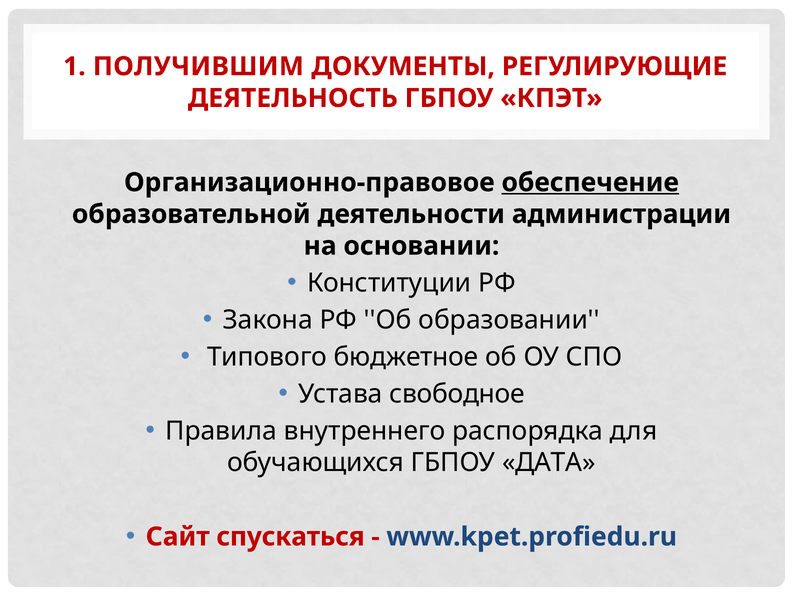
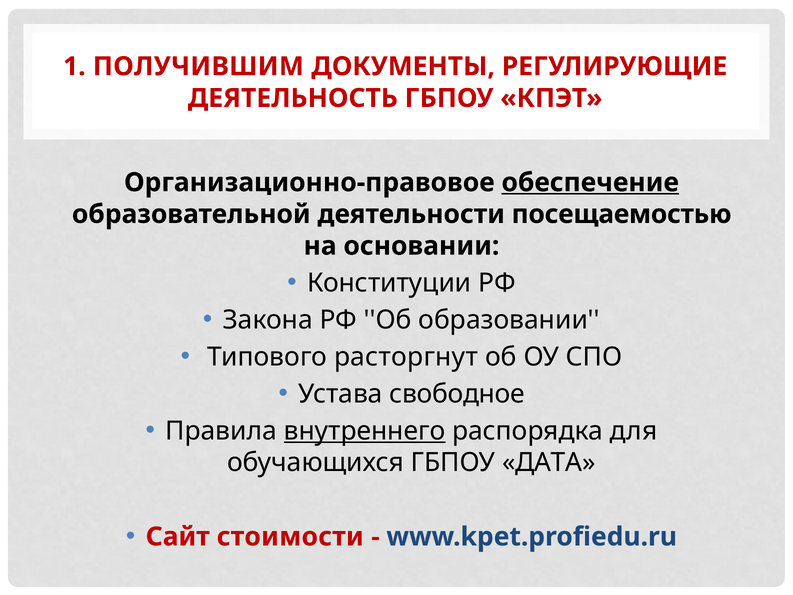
администрации: администрации -> посещаемостью
бюджетное: бюджетное -> расторгнут
внутреннего underline: none -> present
спускаться: спускаться -> стоимости
